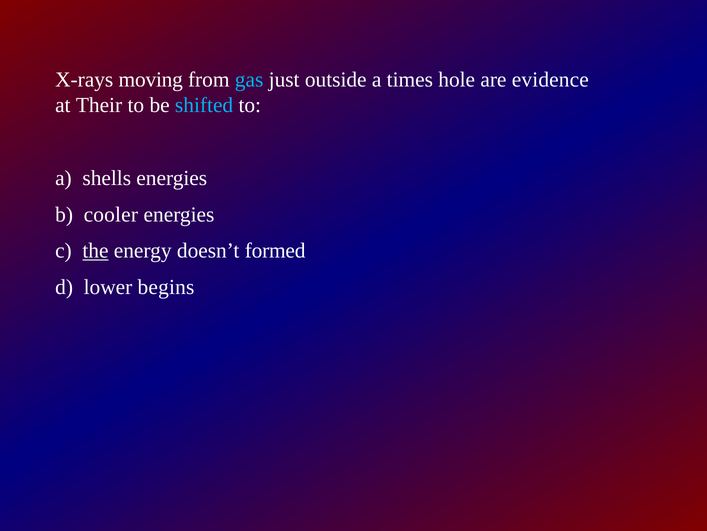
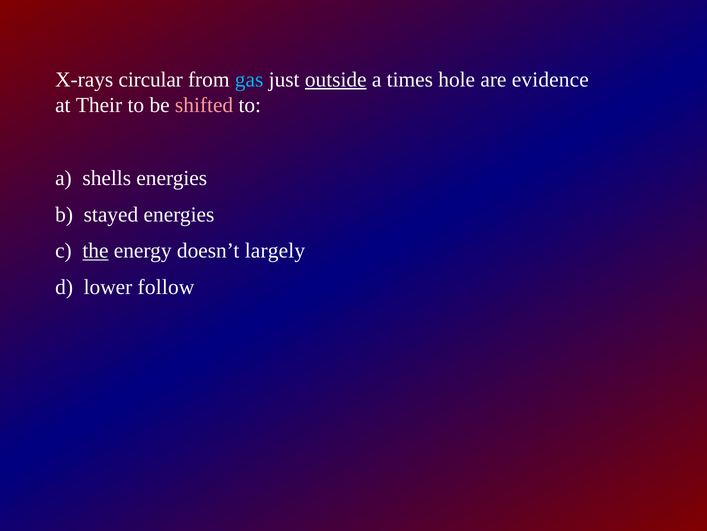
moving: moving -> circular
outside underline: none -> present
shifted colour: light blue -> pink
cooler: cooler -> stayed
formed: formed -> largely
begins: begins -> follow
